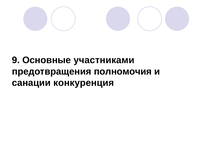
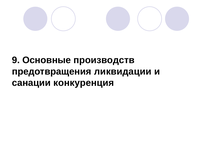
участниками: участниками -> производств
полномочия: полномочия -> ликвидации
